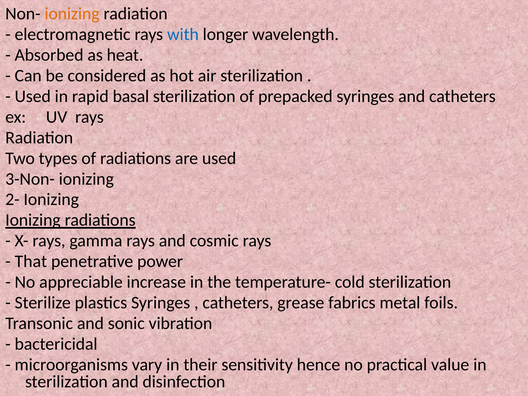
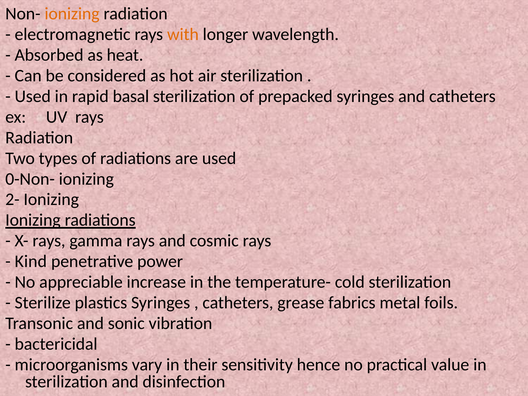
with colour: blue -> orange
3-Non-: 3-Non- -> 0-Non-
That: That -> Kind
